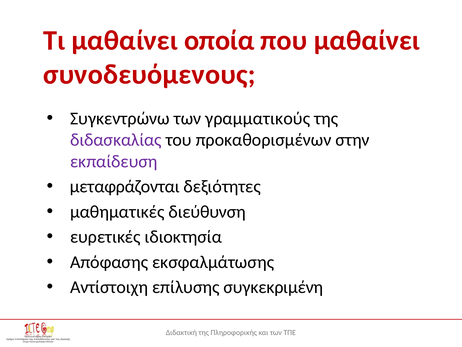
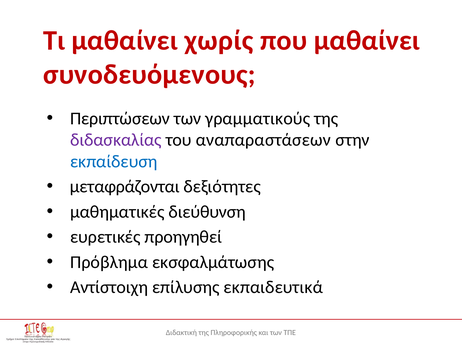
οποία: οποία -> χωρίς
Συγκεντρώνω: Συγκεντρώνω -> Περιπτώσεων
προκαθορισμένων: προκαθορισμένων -> αναπαραστάσεων
εκπαίδευση colour: purple -> blue
ιδιοκτησία: ιδιοκτησία -> προηγηθεί
Απόφασης: Απόφασης -> Πρόβλημα
συγκεκριμένη: συγκεκριμένη -> εκπαιδευτικά
